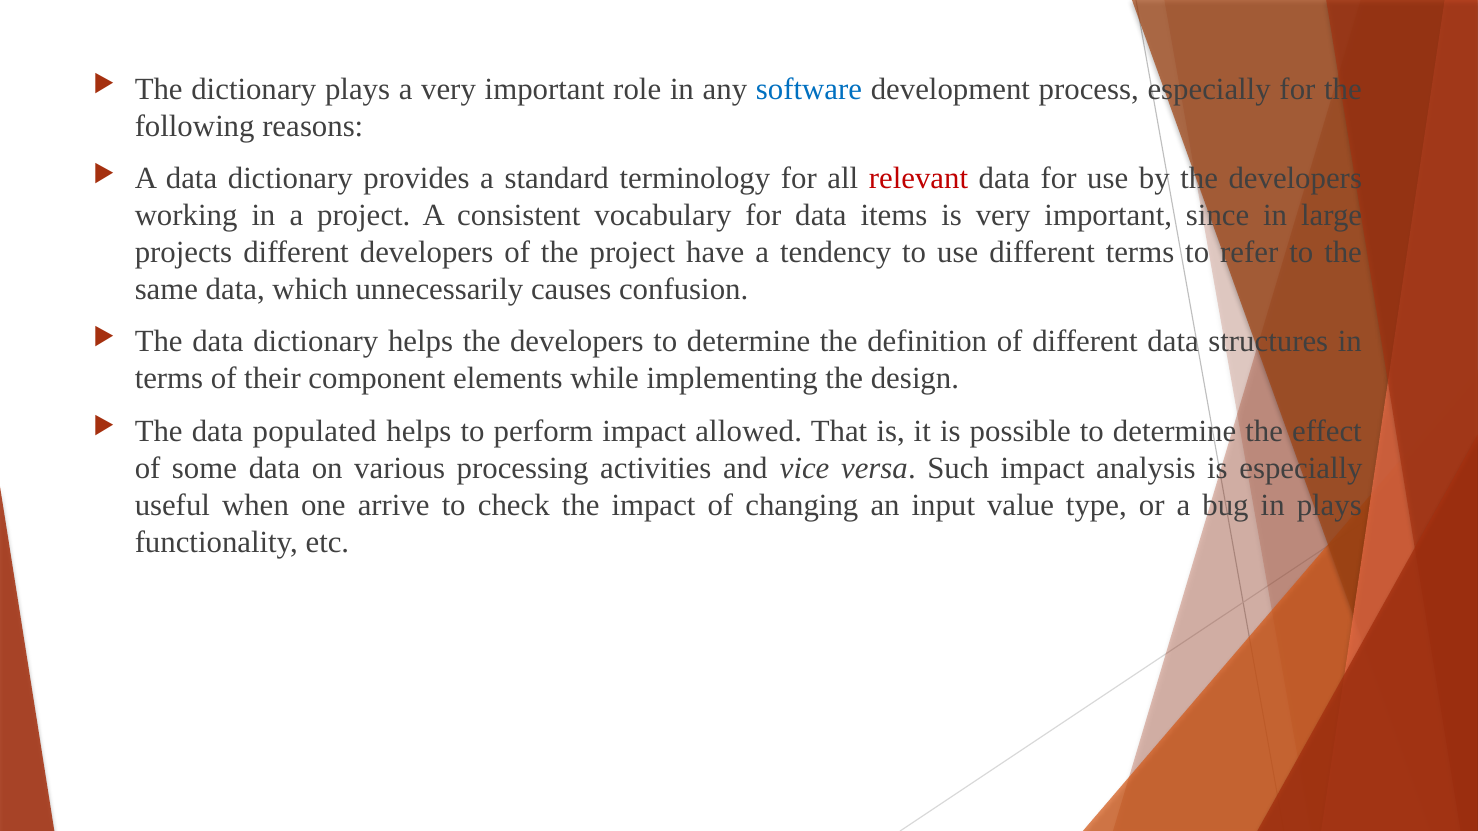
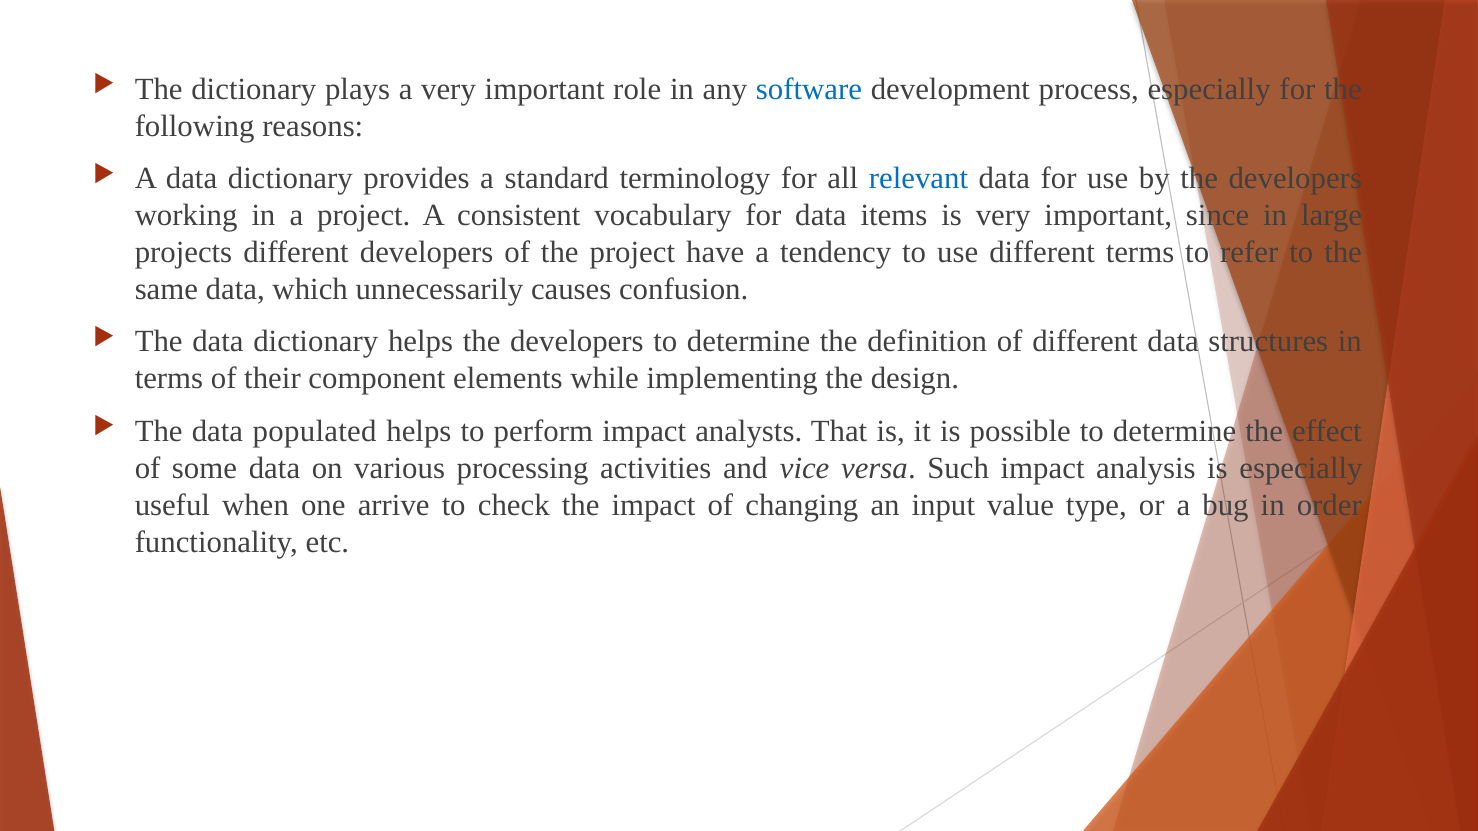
relevant colour: red -> blue
allowed: allowed -> analysts
in plays: plays -> order
